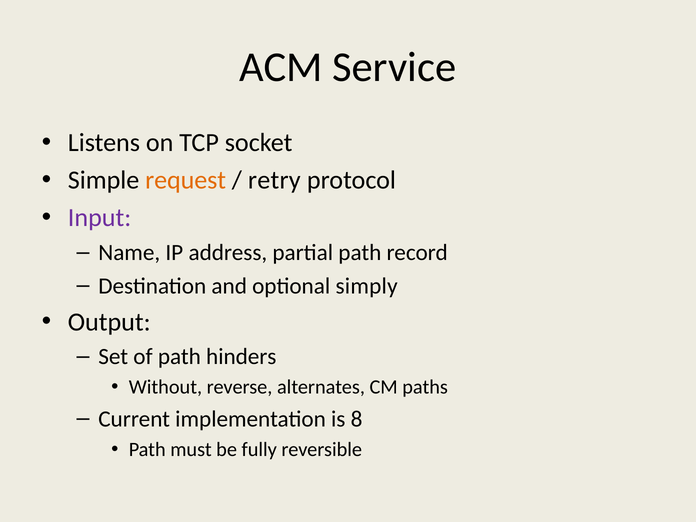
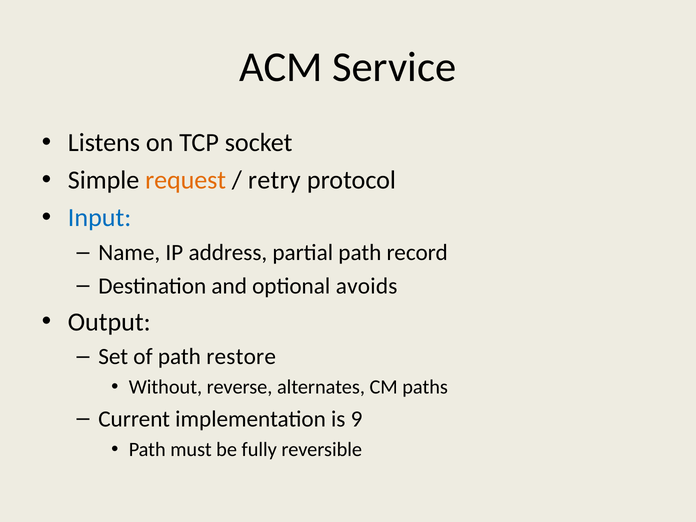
Input colour: purple -> blue
simply: simply -> avoids
hinders: hinders -> restore
8: 8 -> 9
